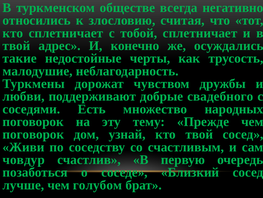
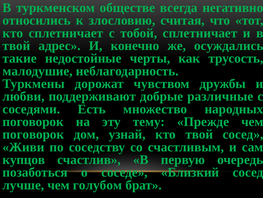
свадебного: свадебного -> различные
човдур: човдур -> купцов
